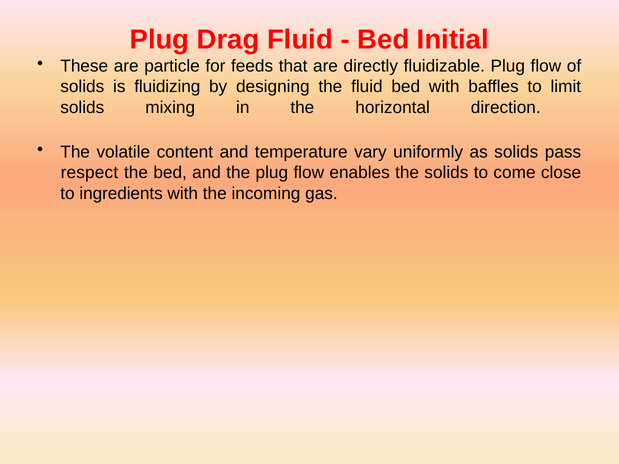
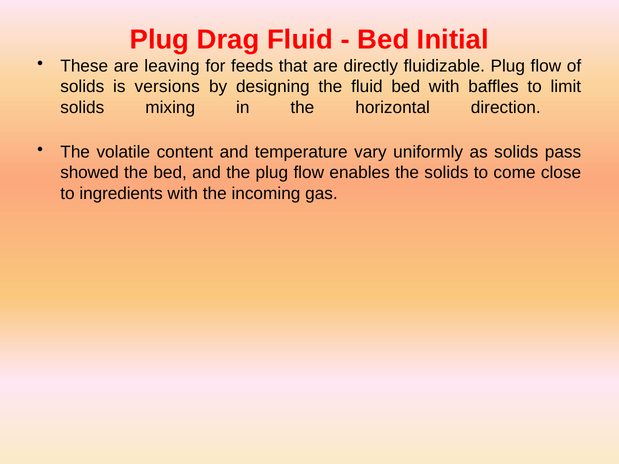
particle: particle -> leaving
fluidizing: fluidizing -> versions
respect: respect -> showed
